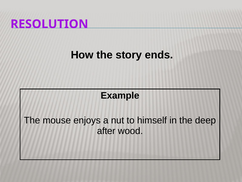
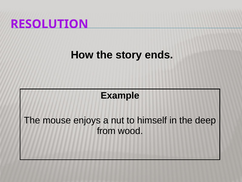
after: after -> from
